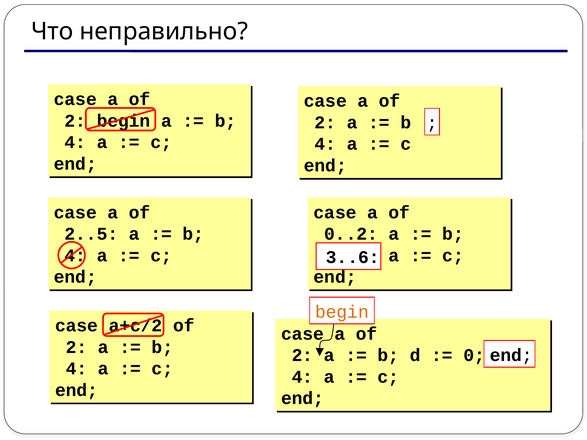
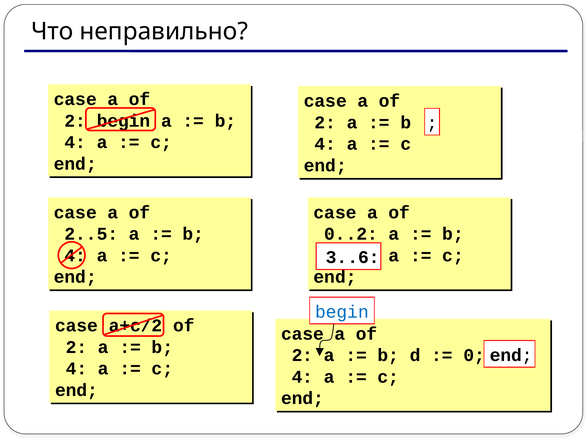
begin at (342, 312) colour: orange -> blue
